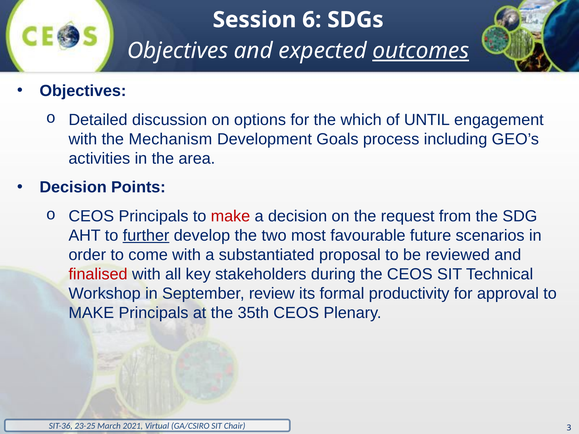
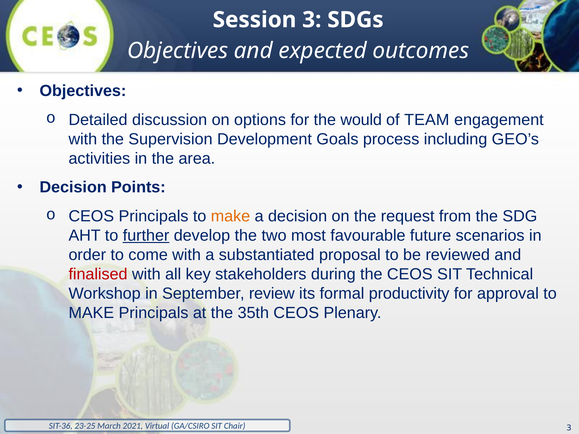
Session 6: 6 -> 3
outcomes underline: present -> none
which: which -> would
UNTIL: UNTIL -> TEAM
Mechanism: Mechanism -> Supervision
make at (230, 216) colour: red -> orange
